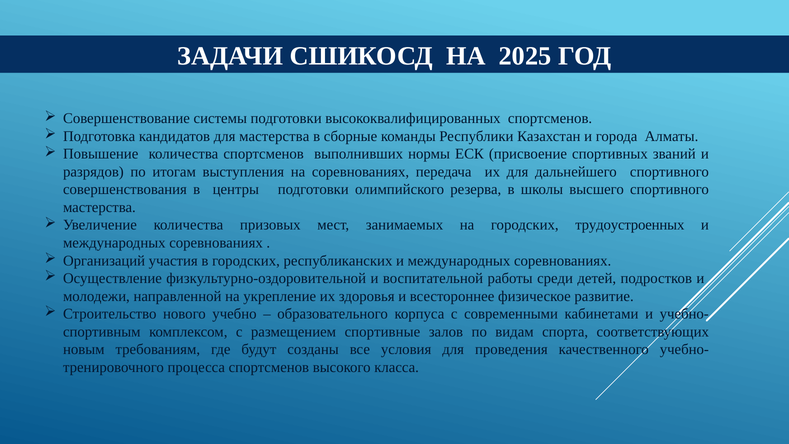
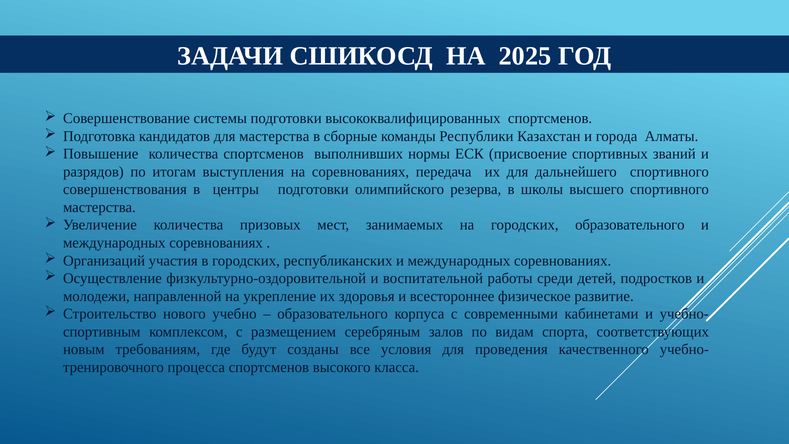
городских трудоустроенных: трудоустроенных -> образовательного
спортивные: спортивные -> серебряным
